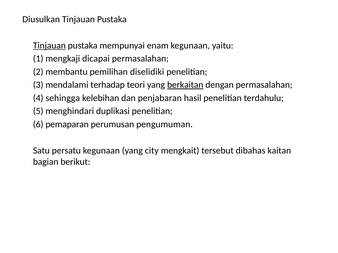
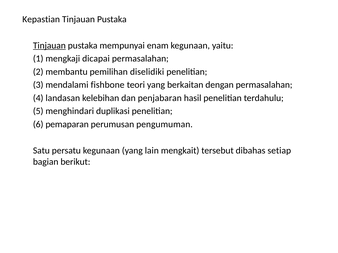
Diusulkan: Diusulkan -> Kepastian
terhadap: terhadap -> fishbone
berkaitan underline: present -> none
sehingga: sehingga -> landasan
city: city -> lain
kaitan: kaitan -> setiap
